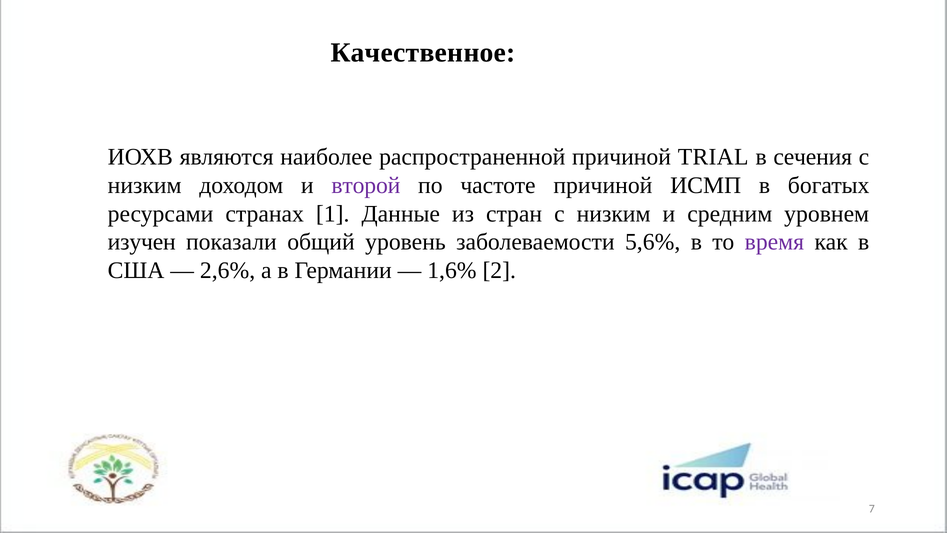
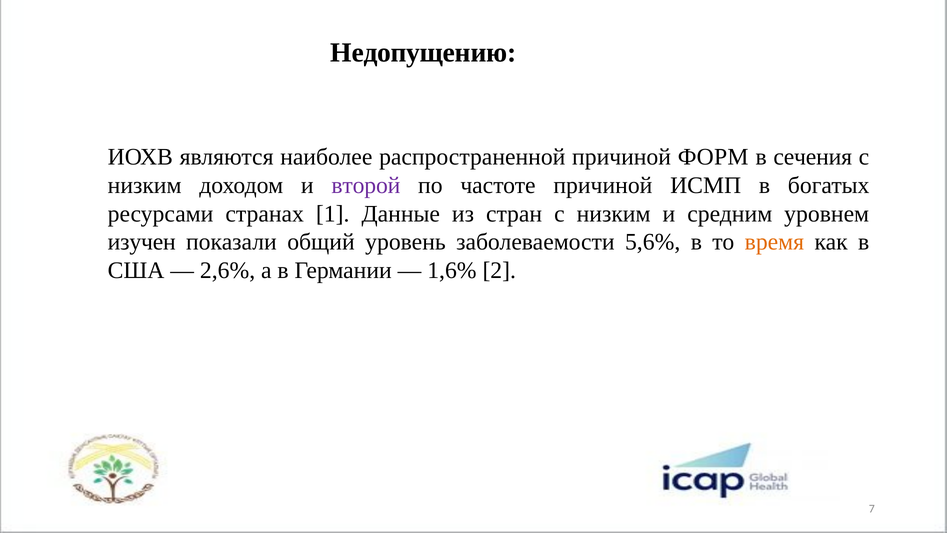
Качественное: Качественное -> Недопущению
TRIAL: TRIAL -> ФОРМ
время colour: purple -> orange
